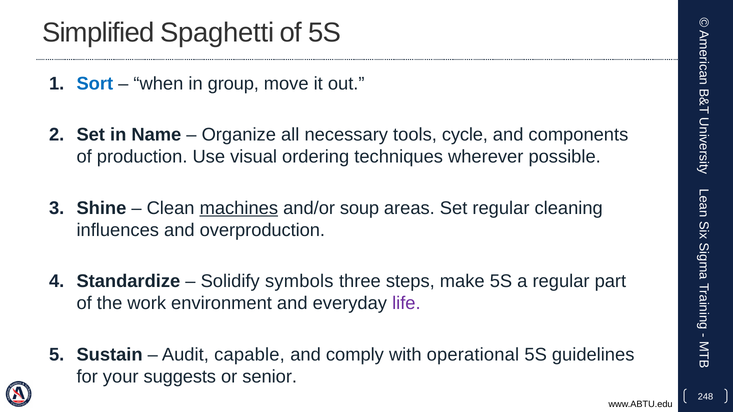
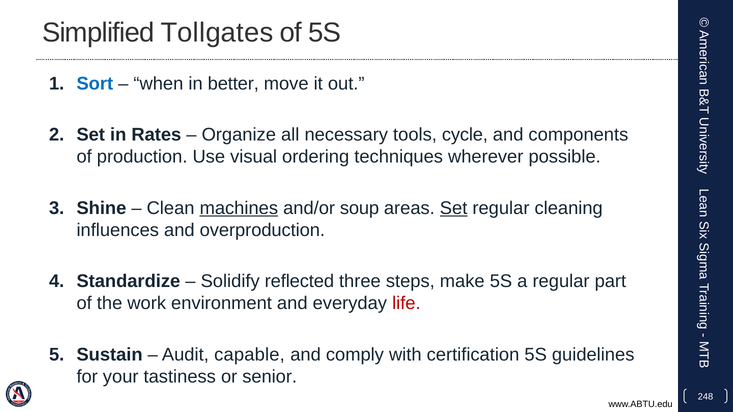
Spaghetti: Spaghetti -> Tollgates
group: group -> better
Name: Name -> Rates
Set at (454, 208) underline: none -> present
symbols: symbols -> reflected
life colour: purple -> red
operational: operational -> certification
suggests: suggests -> tastiness
